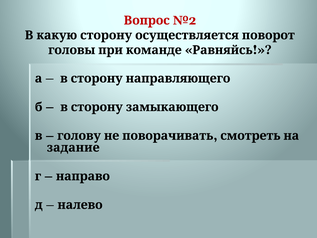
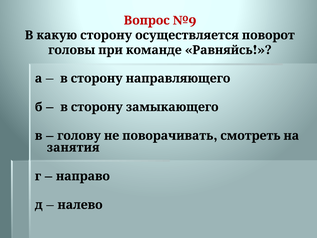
№2: №2 -> №9
задание: задание -> занятия
